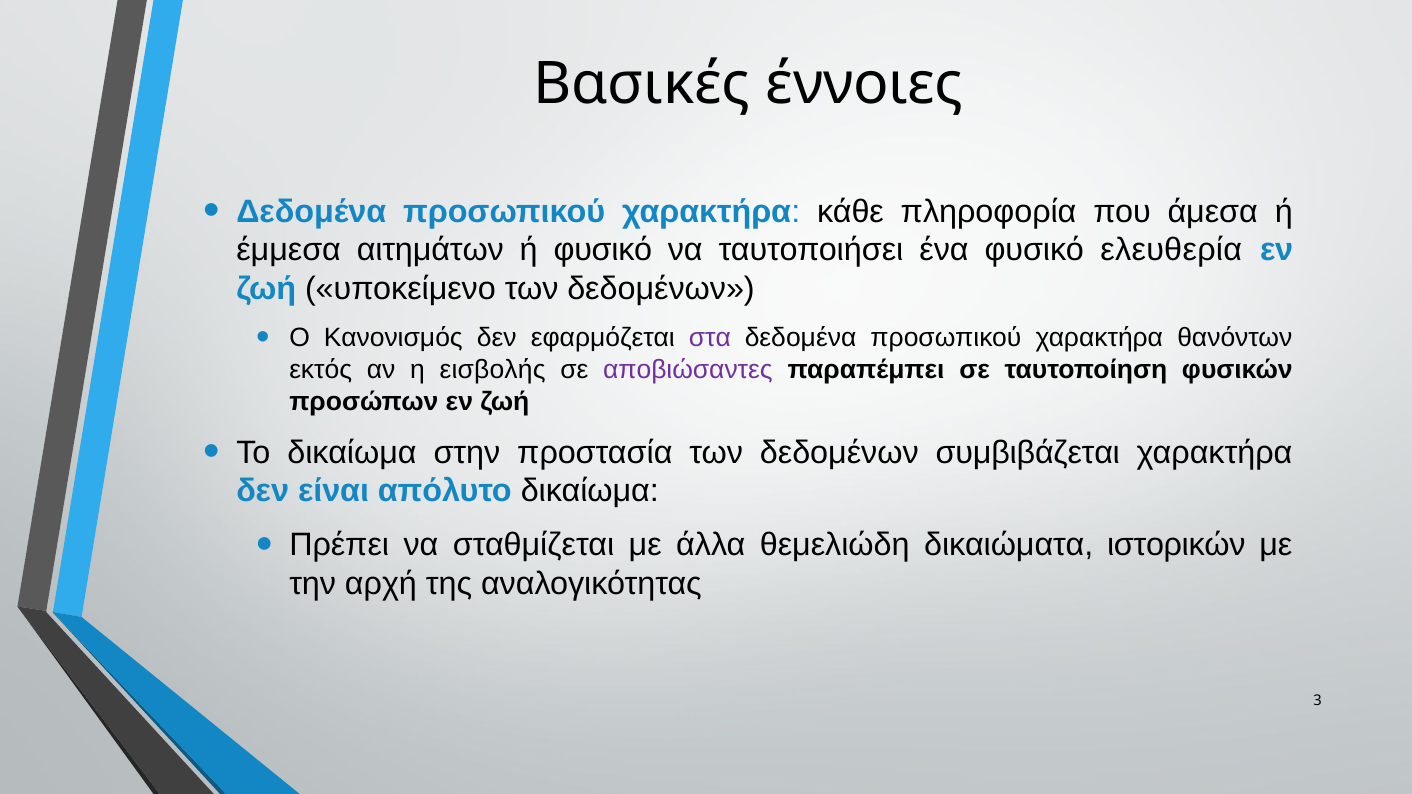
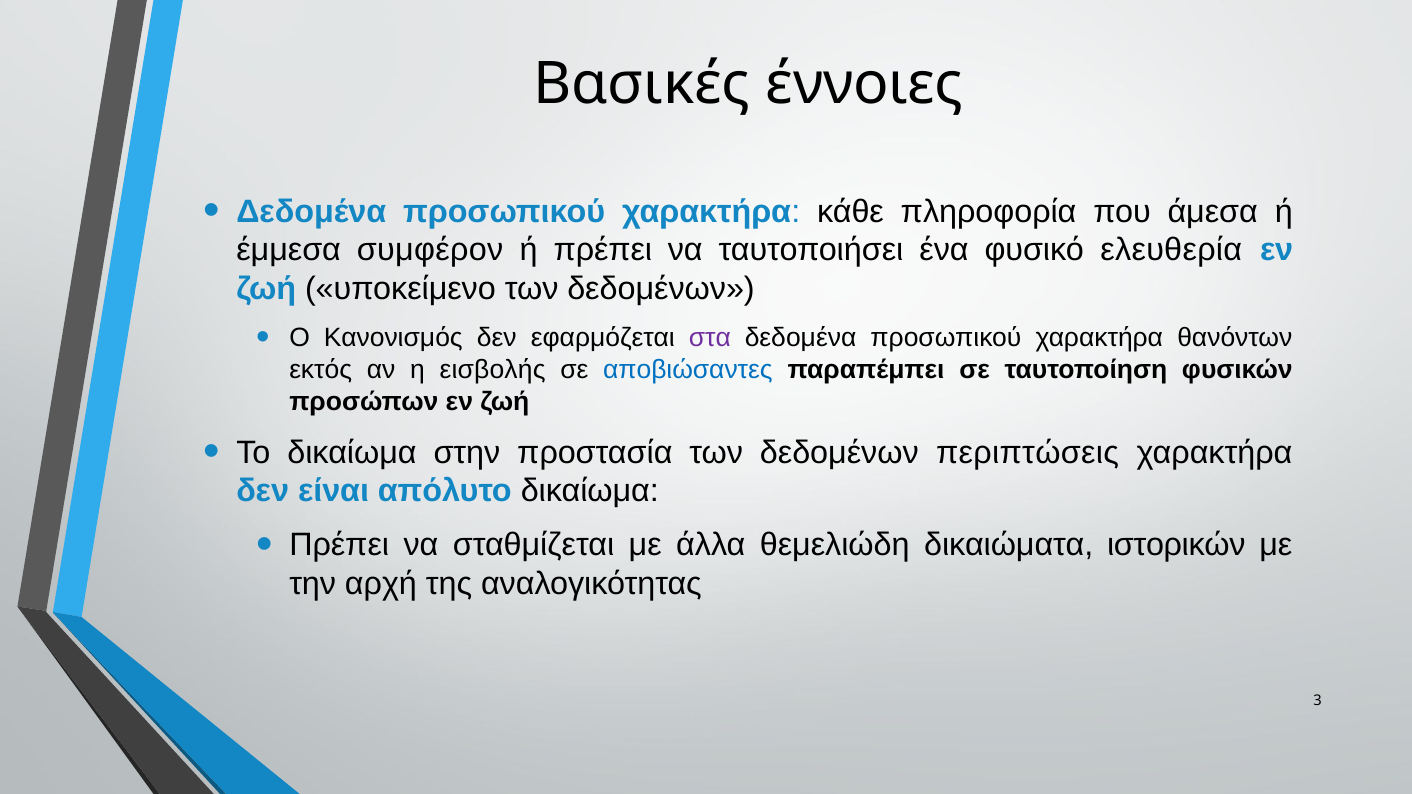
αιτημάτων: αιτημάτων -> συμφέρον
ή φυσικό: φυσικό -> πρέπει
αποβιώσαντες colour: purple -> blue
συμβιβάζεται: συμβιβάζεται -> περιπτώσεις
